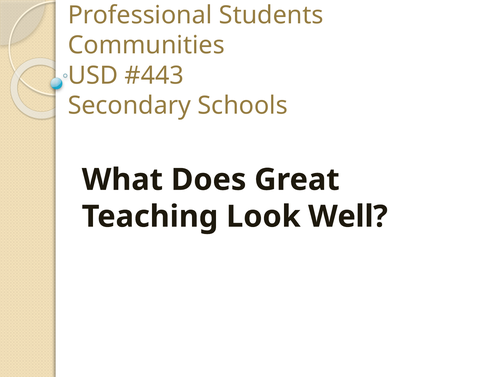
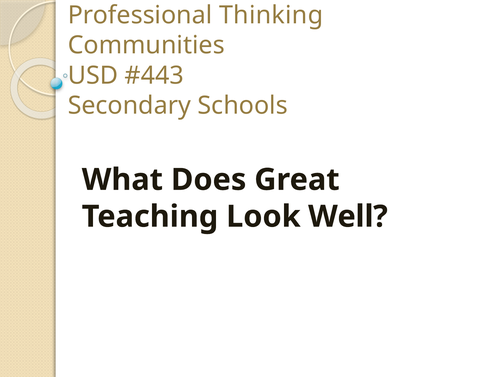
Students: Students -> Thinking
